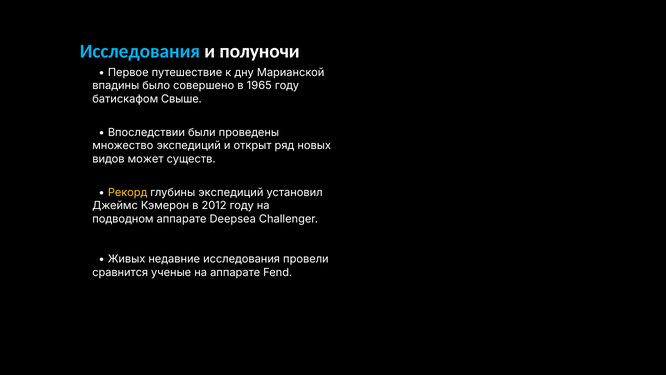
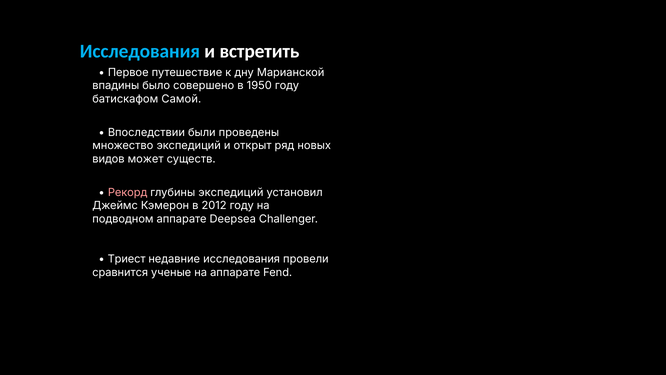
полуночи: полуночи -> встретить
1965: 1965 -> 1950
Свыше: Свыше -> Самой
Рекорд colour: yellow -> pink
Живых: Живых -> Триест
